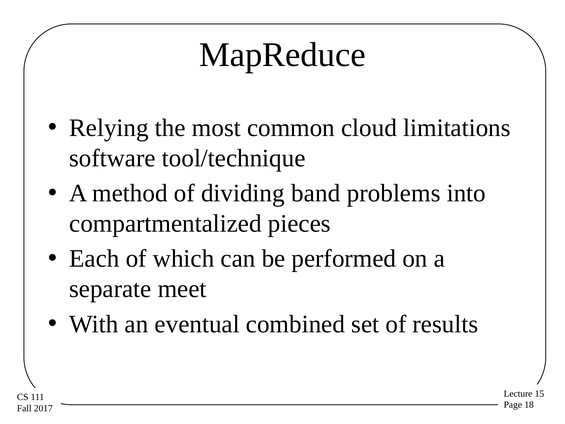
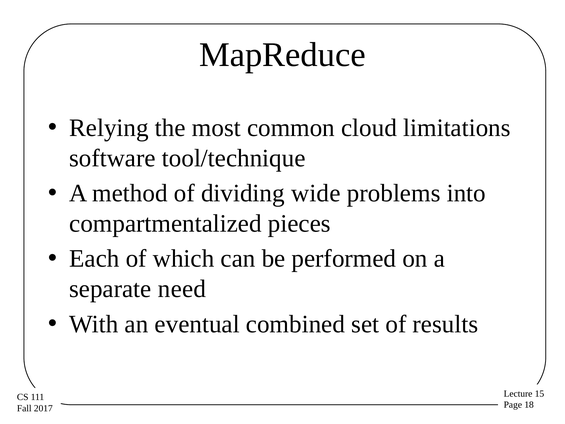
band: band -> wide
meet: meet -> need
